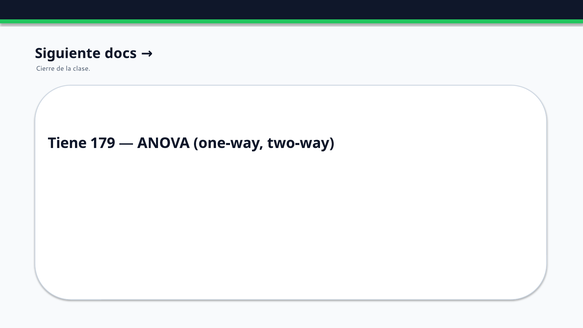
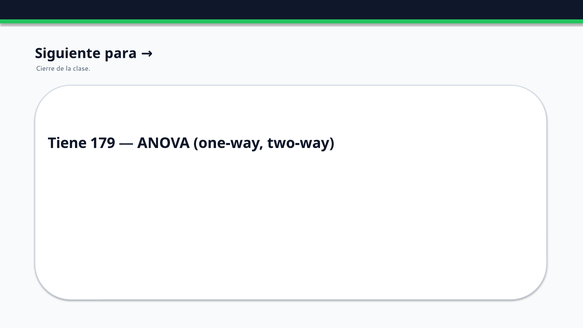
docs: docs -> para
